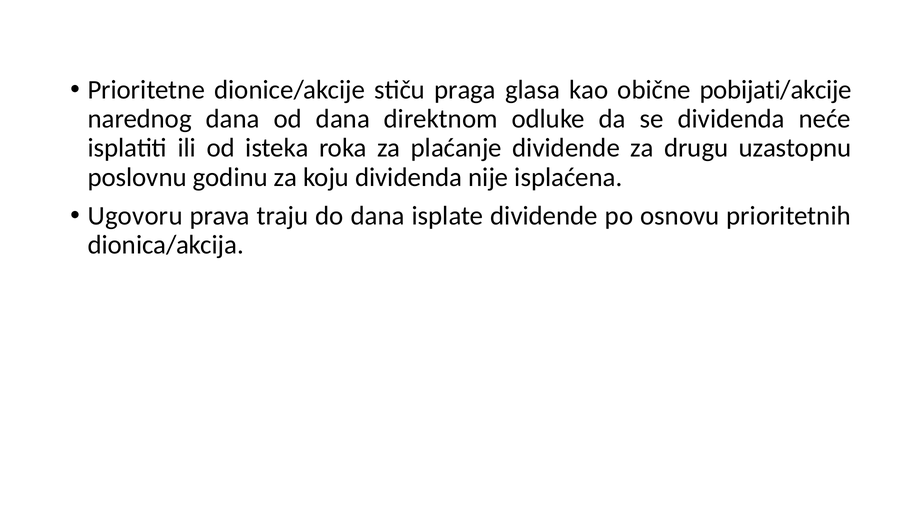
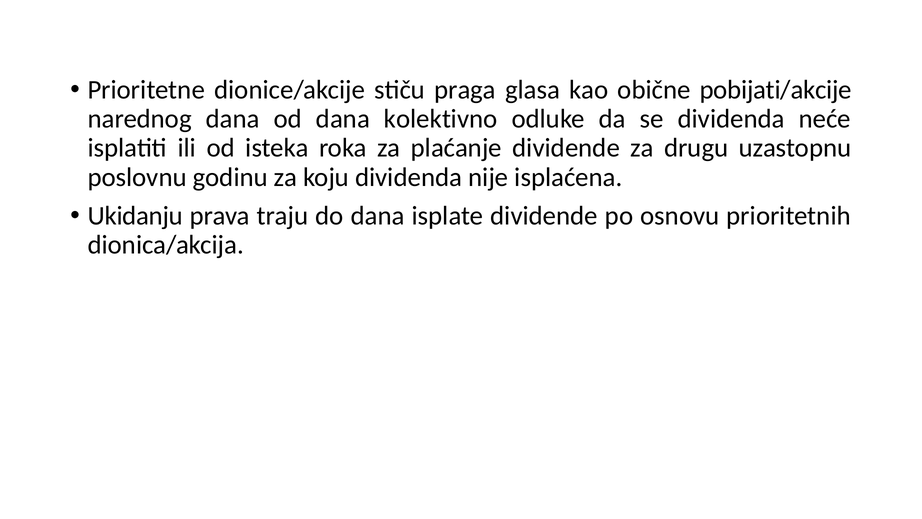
direktnom: direktnom -> kolektivno
Ugovoru: Ugovoru -> Ukidanju
